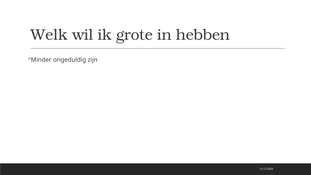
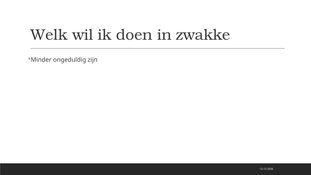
grote: grote -> doen
hebben: hebben -> zwakke
